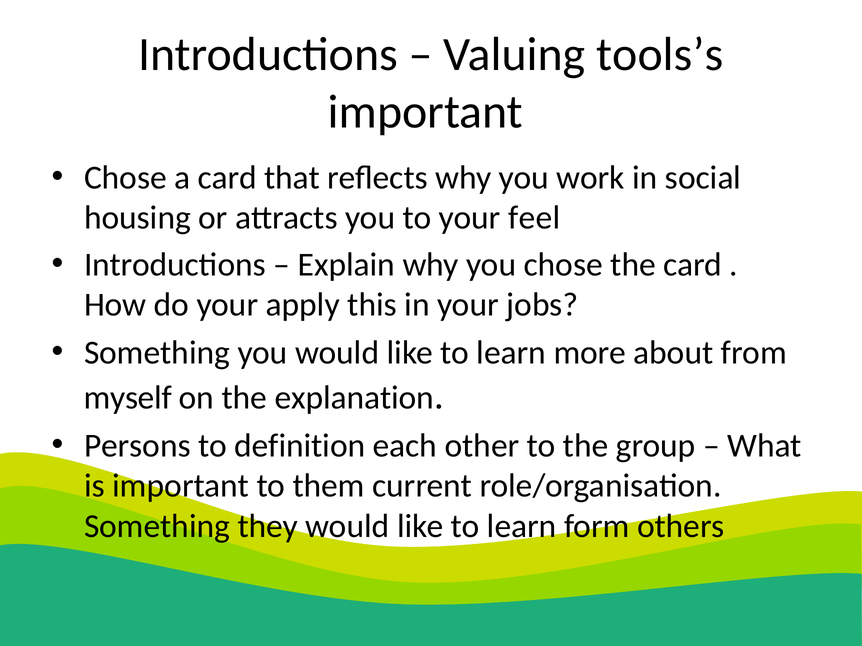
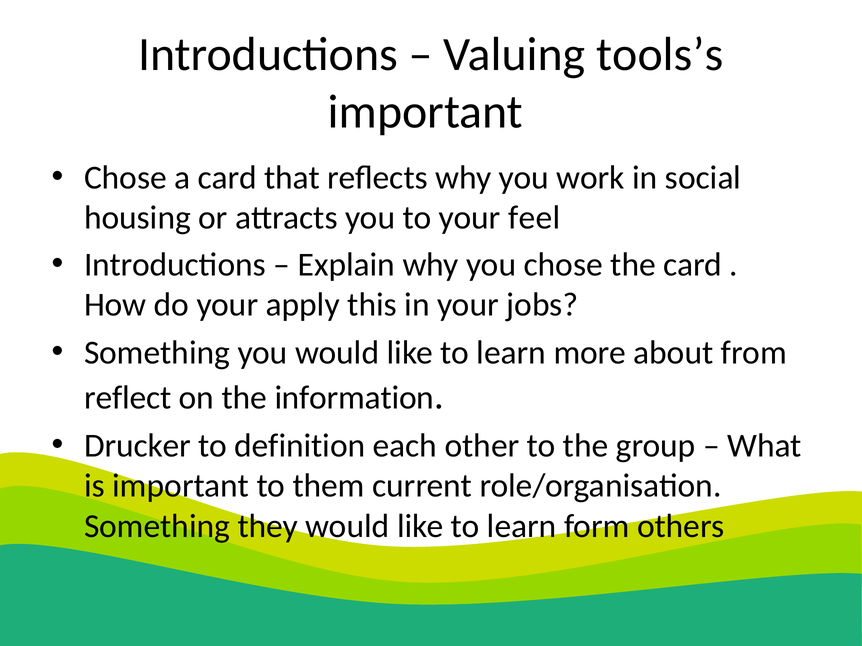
myself: myself -> reflect
explanation: explanation -> information
Persons: Persons -> Drucker
